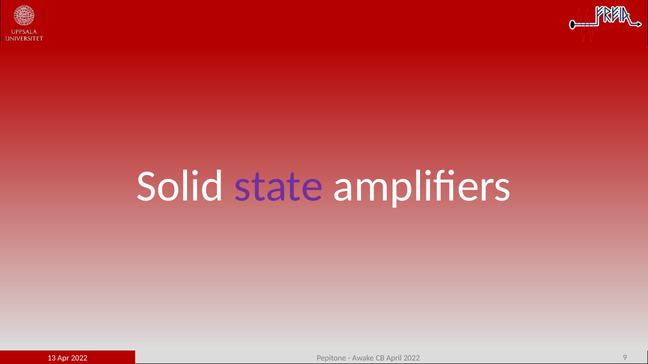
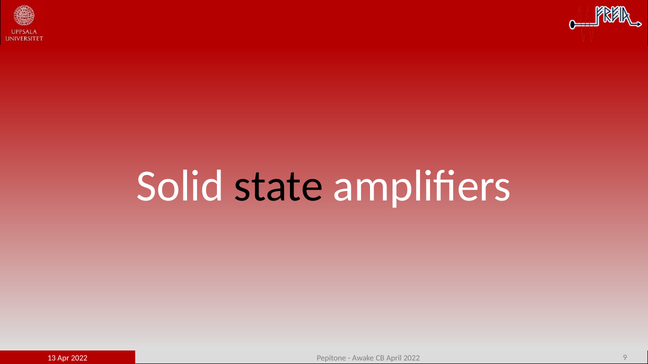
state colour: purple -> black
